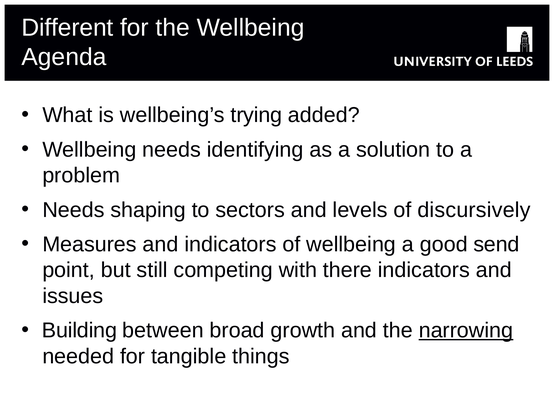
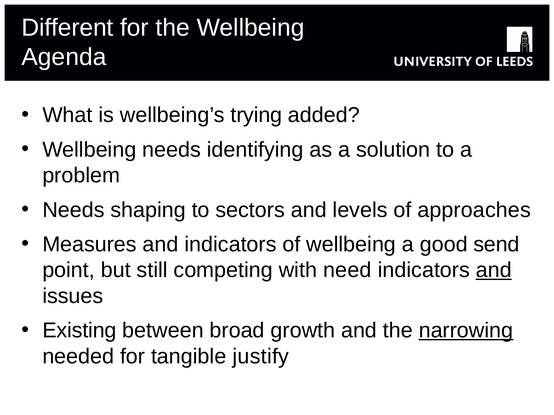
discursively: discursively -> approaches
there: there -> need
and at (494, 271) underline: none -> present
Building: Building -> Existing
things: things -> justify
